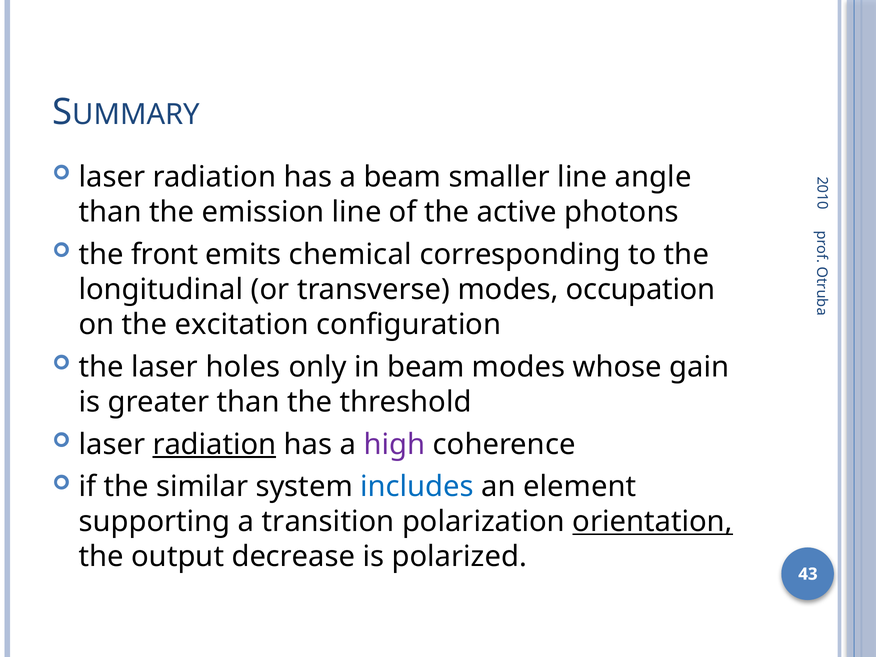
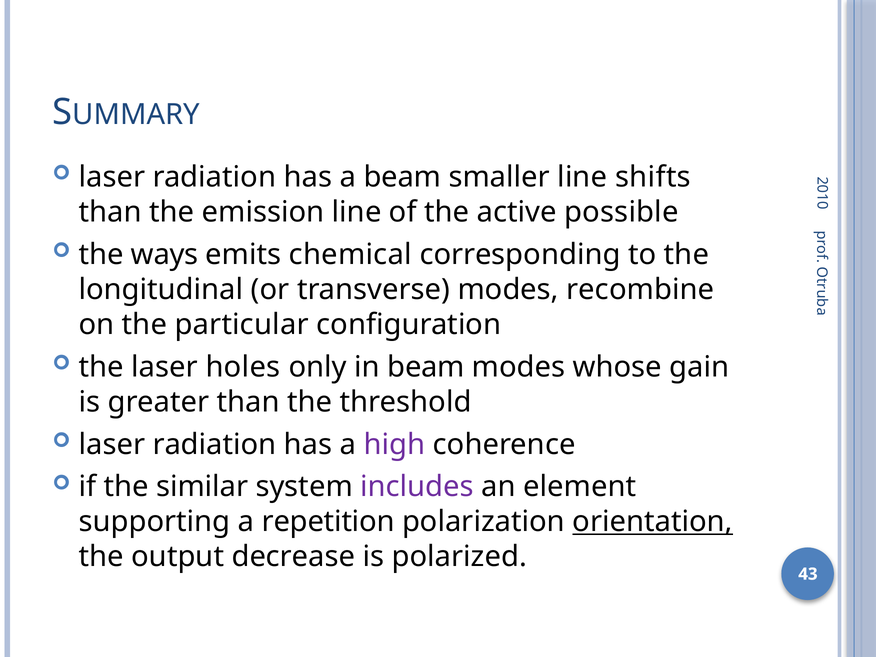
angle: angle -> shifts
photons: photons -> possible
front: front -> ways
occupation: occupation -> recombine
excitation: excitation -> particular
radiation at (214, 444) underline: present -> none
includes colour: blue -> purple
transition: transition -> repetition
